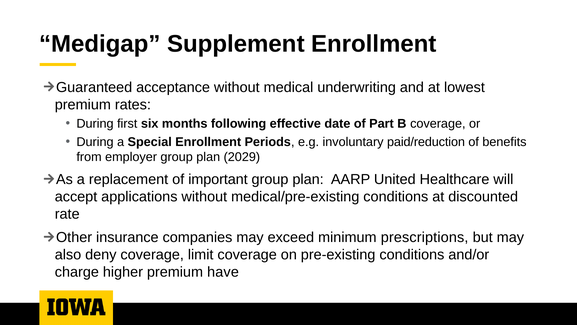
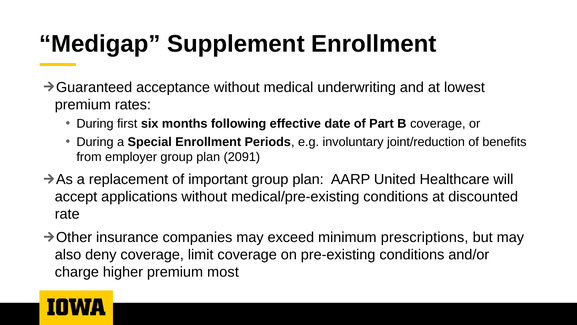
paid/reduction: paid/reduction -> joint/reduction
2029: 2029 -> 2091
have: have -> most
